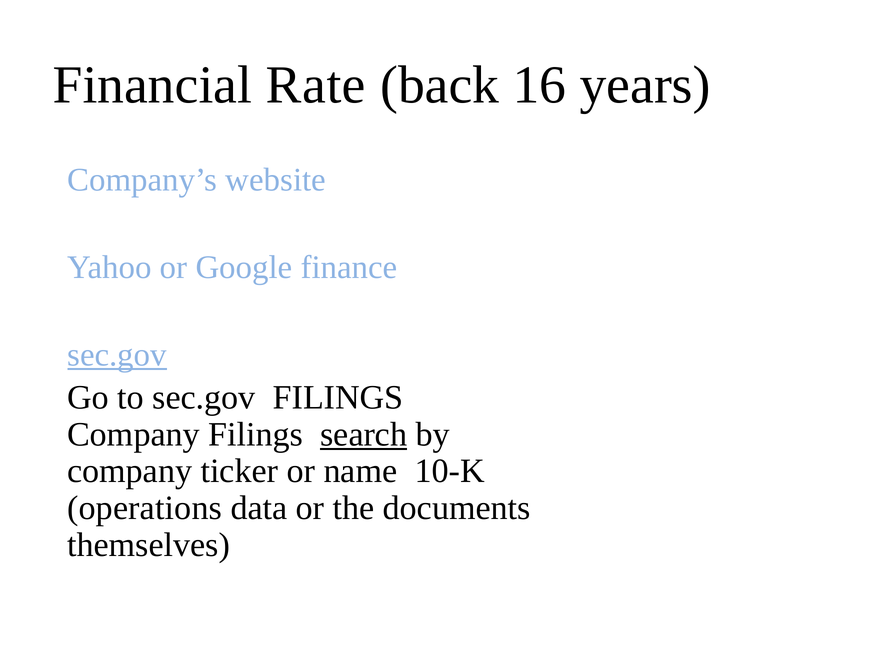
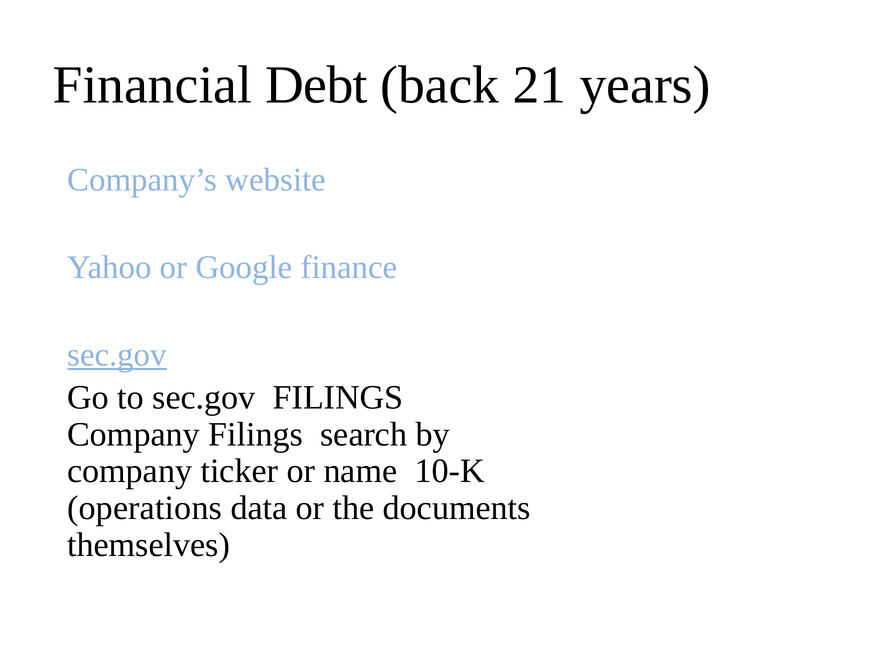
Rate: Rate -> Debt
16: 16 -> 21
search underline: present -> none
